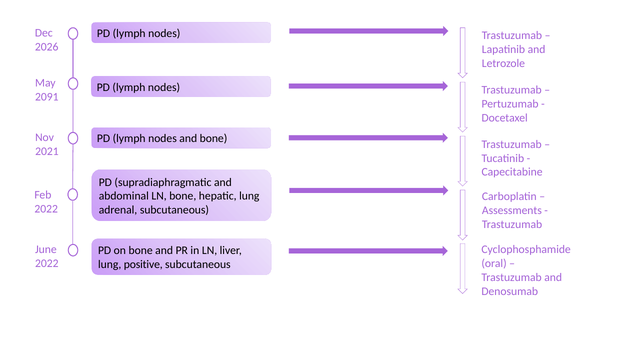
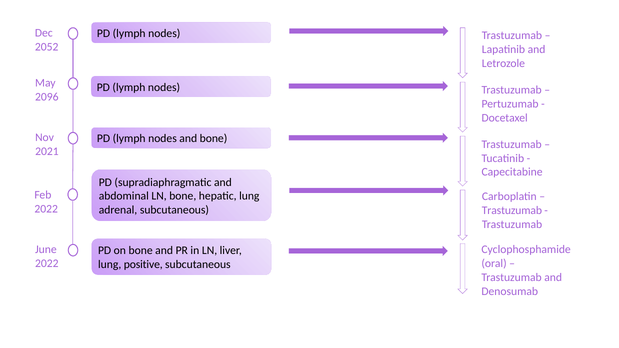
2026: 2026 -> 2052
2091: 2091 -> 2096
Assessments at (512, 211): Assessments -> Trastuzumab
